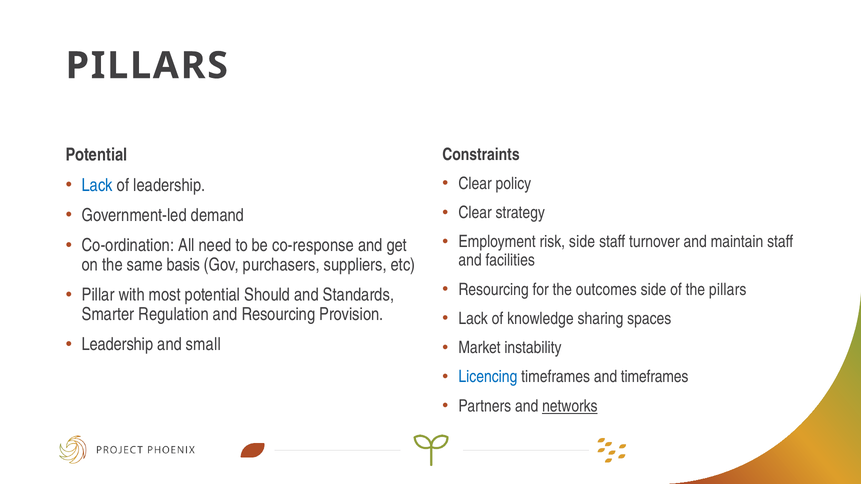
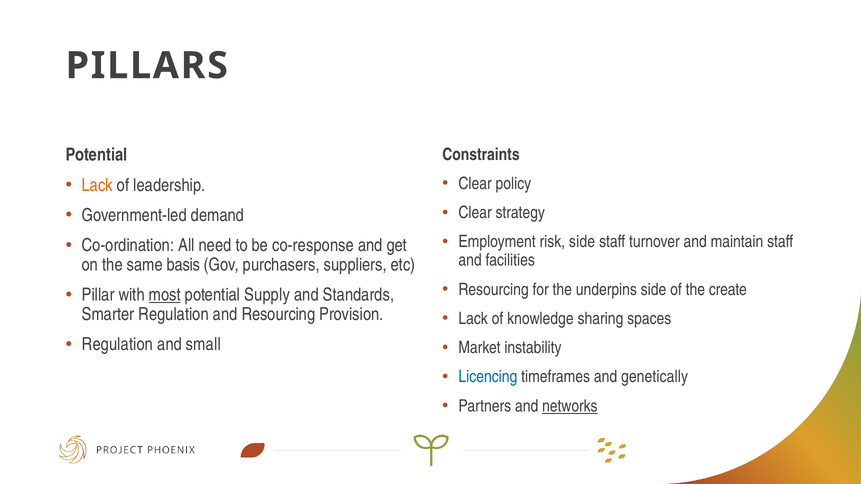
Lack at (97, 185) colour: blue -> orange
outcomes: outcomes -> underpins
the pillars: pillars -> create
most underline: none -> present
Should: Should -> Supply
Leadership at (118, 345): Leadership -> Regulation
and timeframes: timeframes -> genetically
